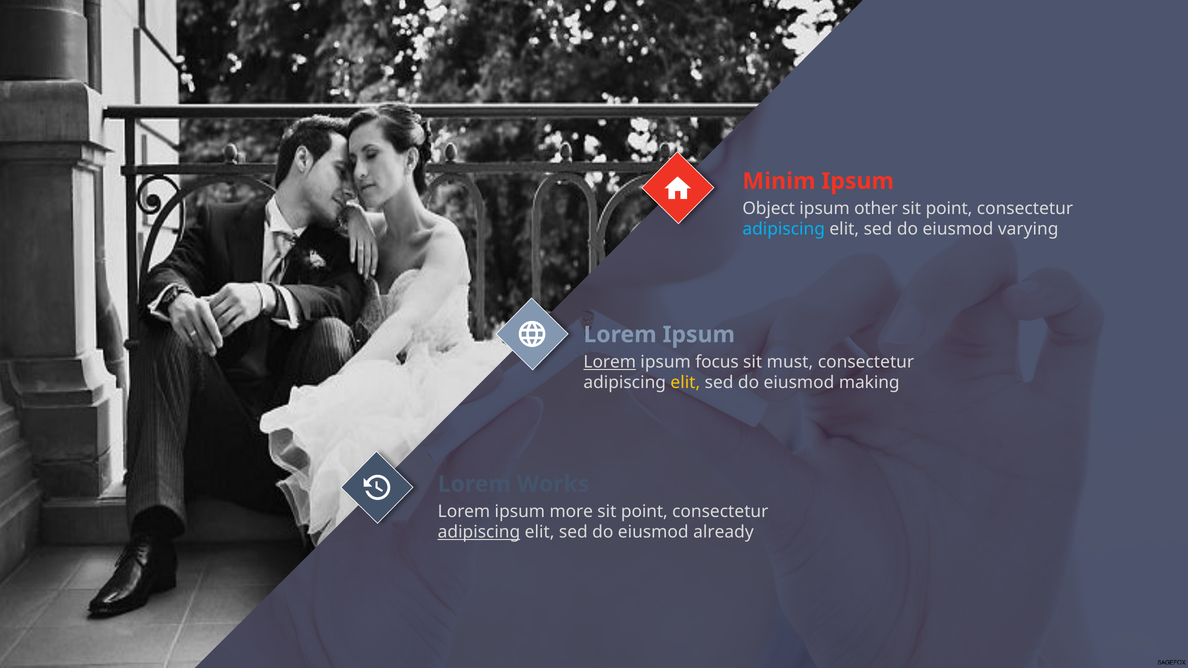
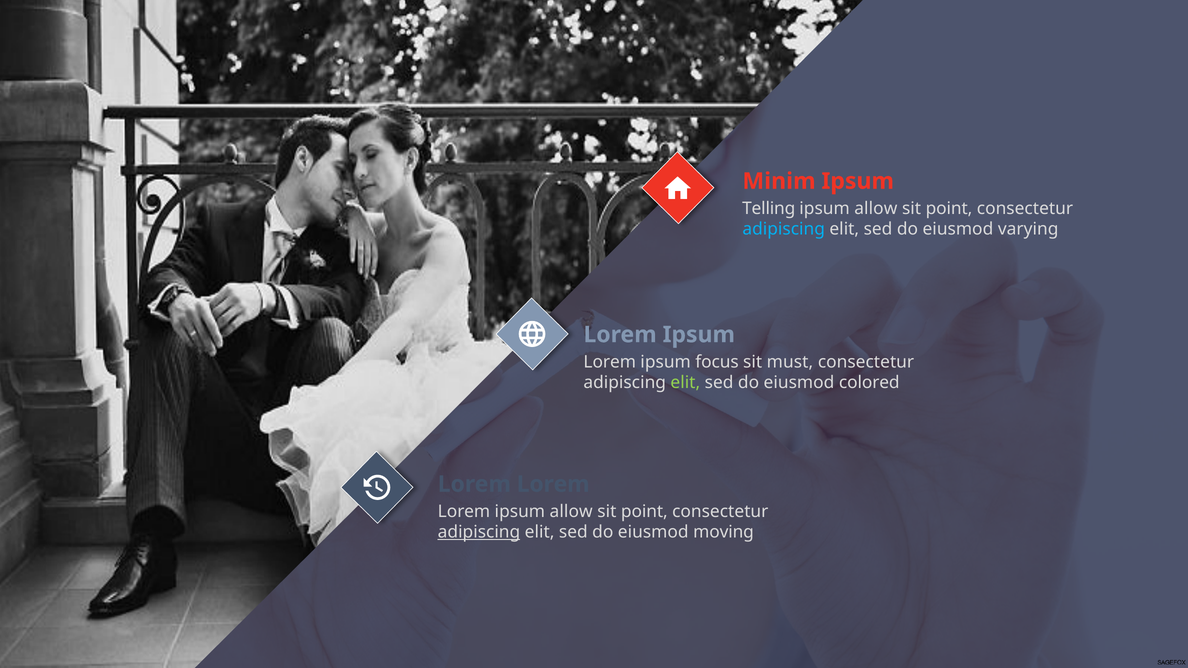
Object: Object -> Telling
other at (876, 209): other -> allow
Lorem at (610, 362) underline: present -> none
elit at (685, 383) colour: yellow -> light green
making: making -> colored
Works at (553, 484): Works -> Lorem
Lorem ipsum more: more -> allow
already: already -> moving
